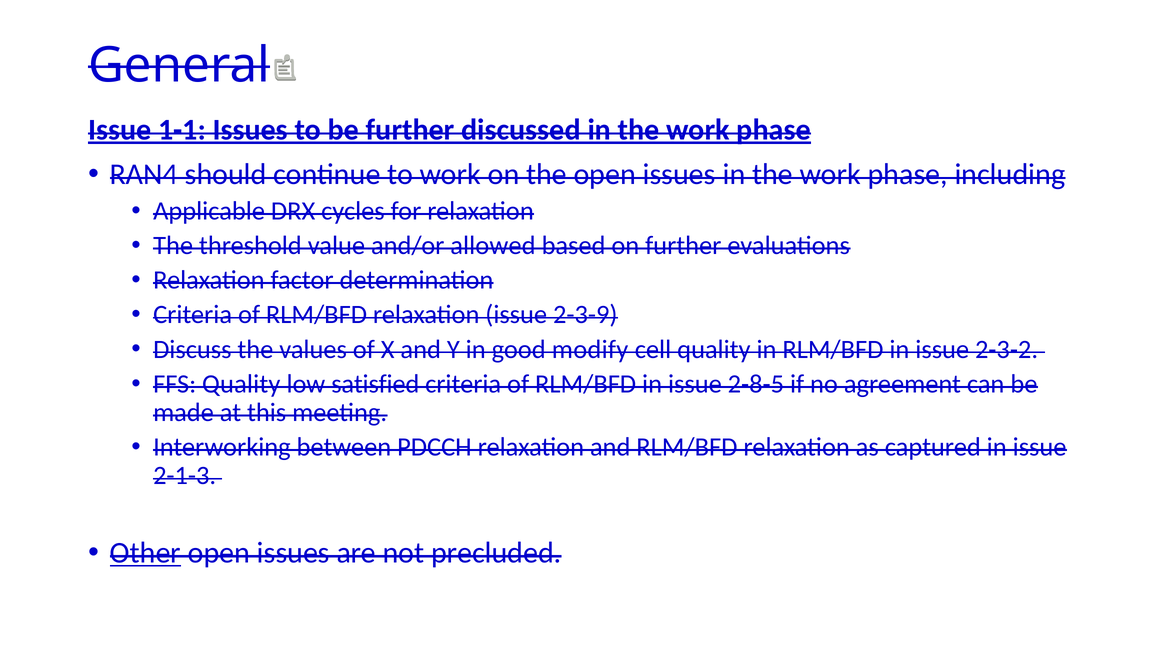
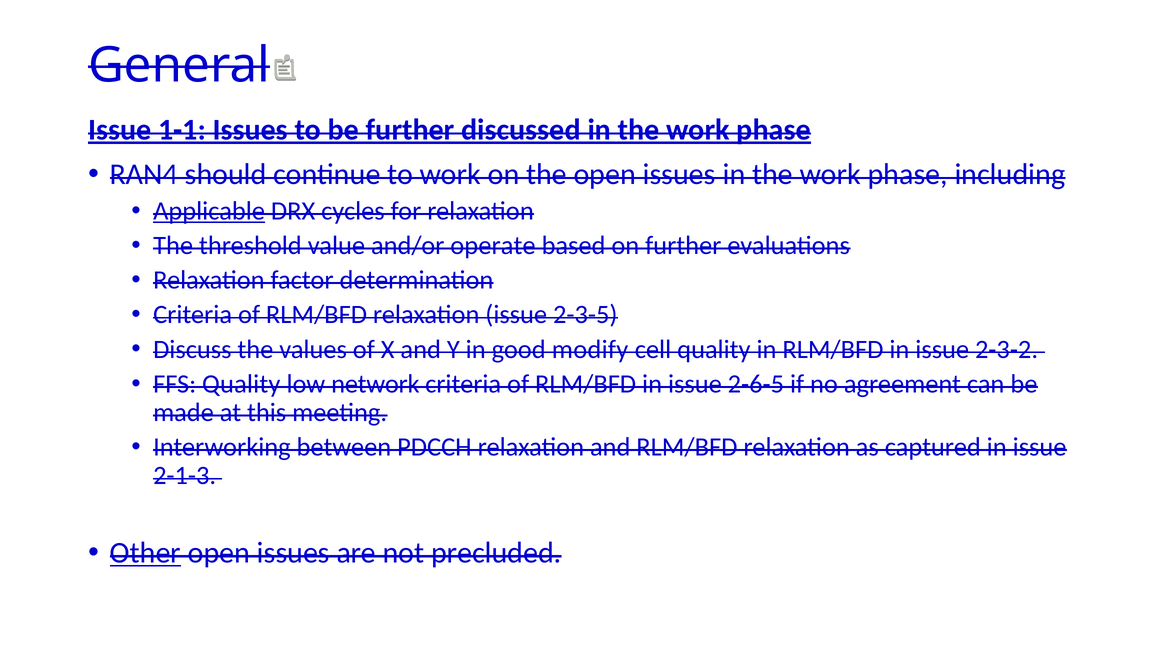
Applicable underline: none -> present
allowed: allowed -> operate
2-3-9: 2-3-9 -> 2-3-5
satisfied: satisfied -> network
2-8-5: 2-8-5 -> 2-6-5
